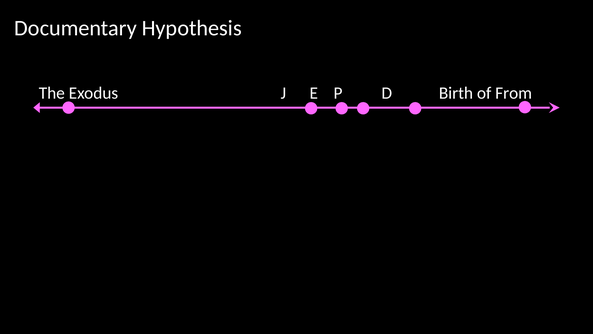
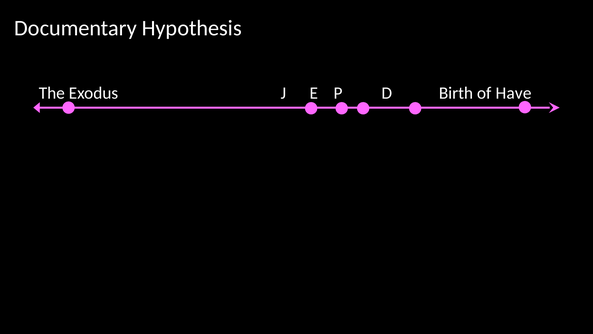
From: From -> Have
